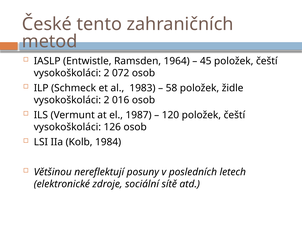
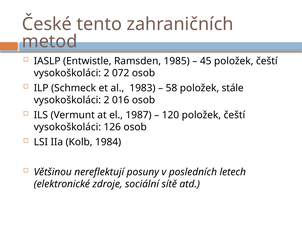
1964: 1964 -> 1985
židle: židle -> stále
